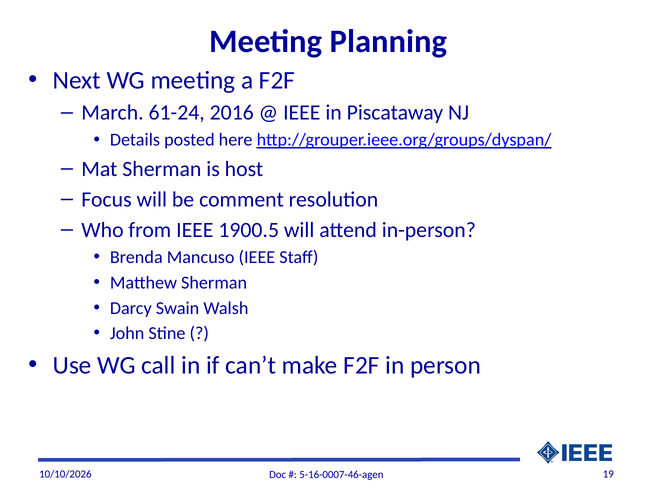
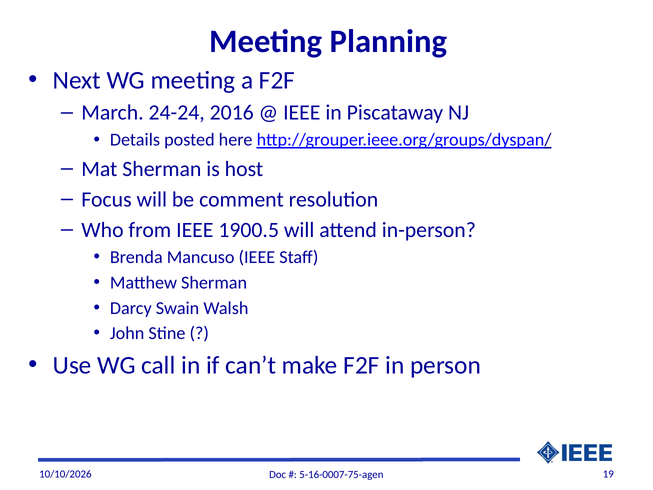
61-24: 61-24 -> 24-24
5-16-0007-46-agen: 5-16-0007-46-agen -> 5-16-0007-75-agen
